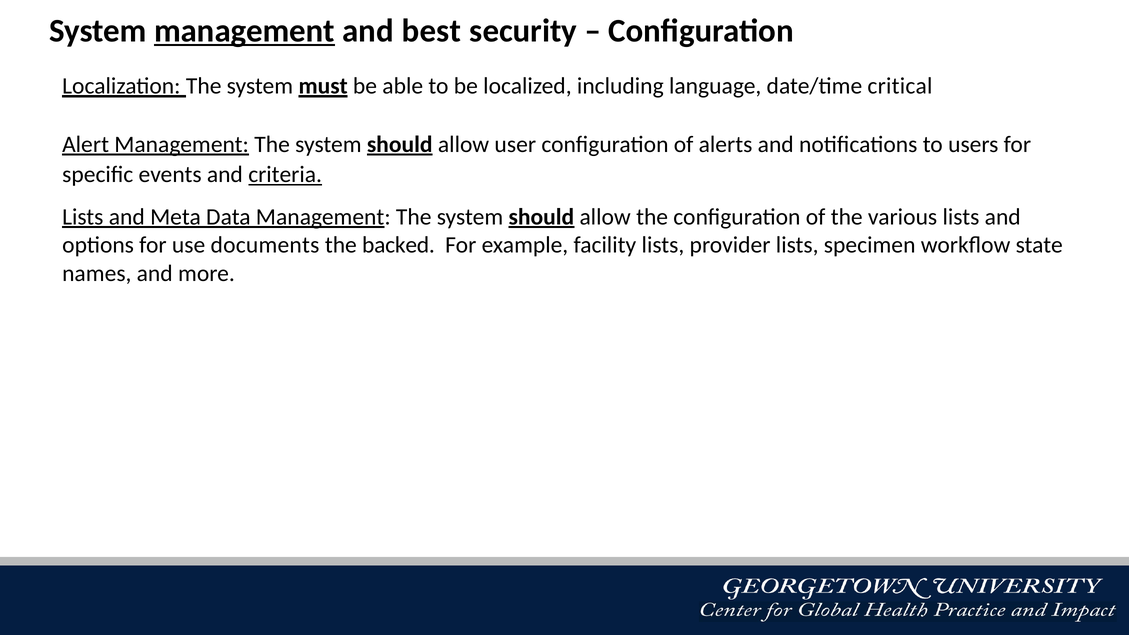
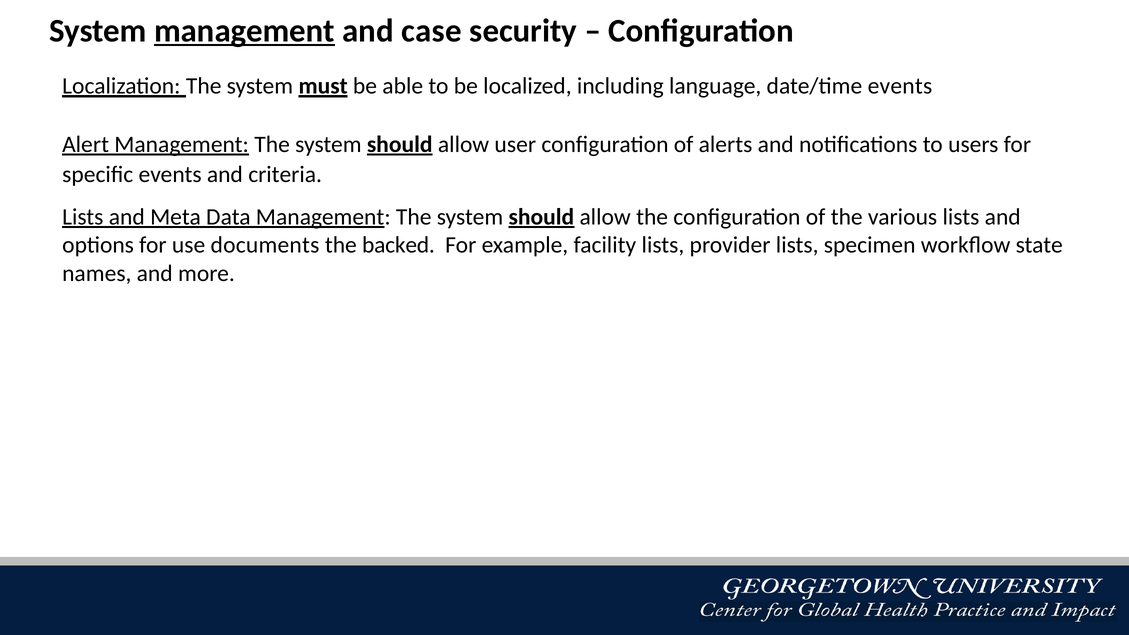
best: best -> case
date/time critical: critical -> events
criteria underline: present -> none
